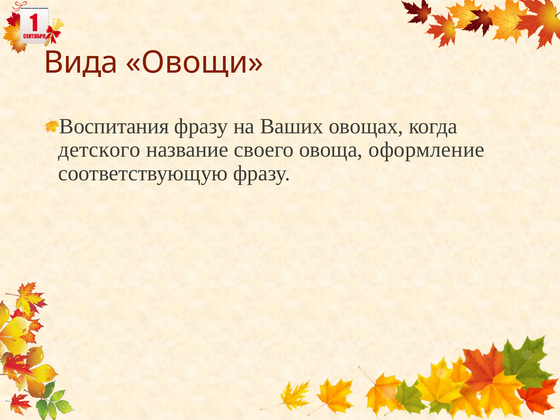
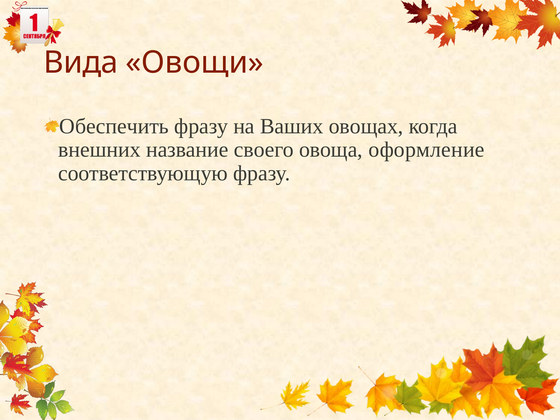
Воспитания: Воспитания -> Обеспечить
детского: детского -> внешних
